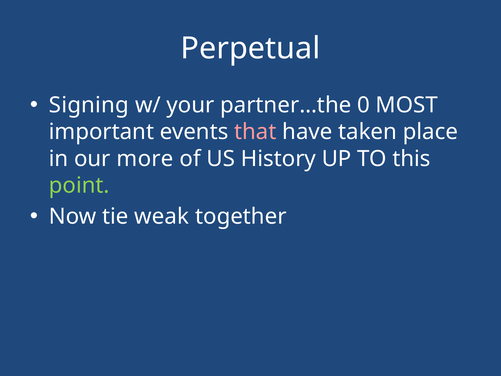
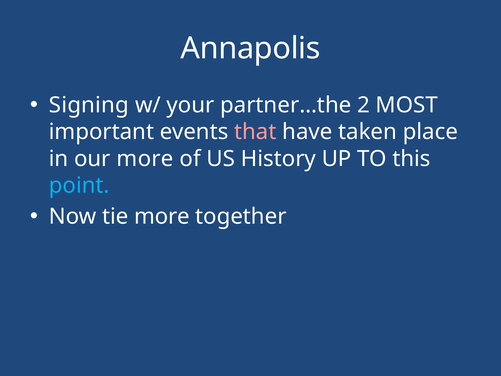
Perpetual: Perpetual -> Annapolis
0: 0 -> 2
point colour: light green -> light blue
tie weak: weak -> more
